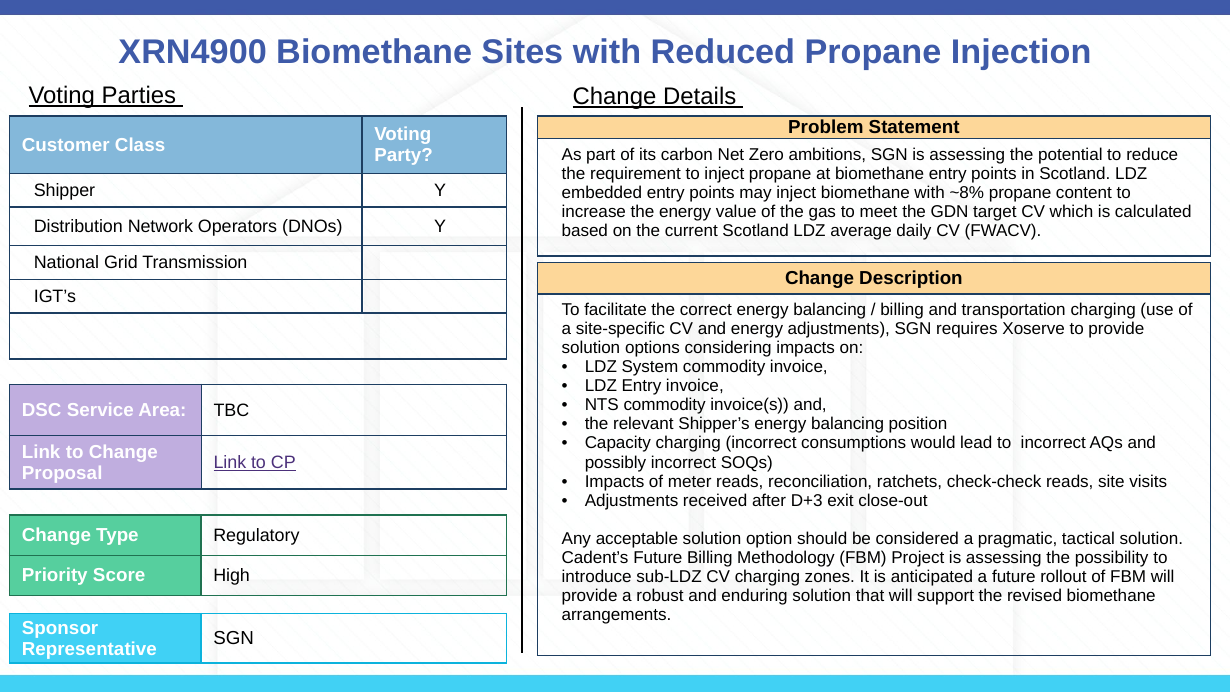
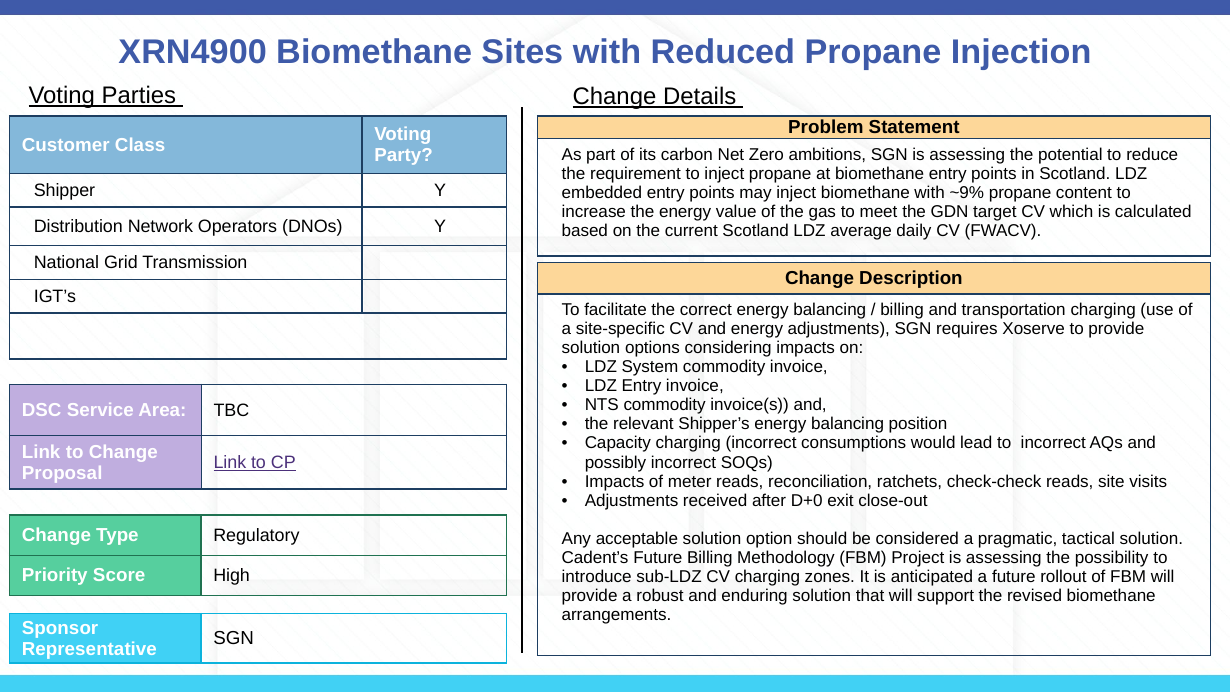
~8%: ~8% -> ~9%
D+3: D+3 -> D+0
